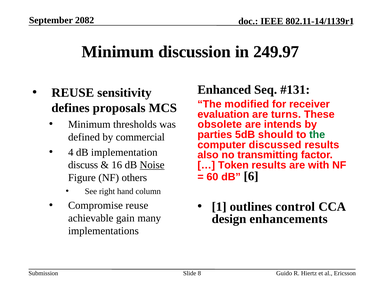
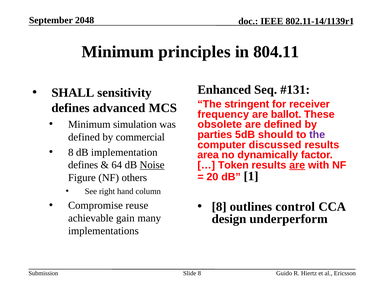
2082: 2082 -> 2048
discussion: discussion -> principles
249.97: 249.97 -> 804.11
REUSE at (73, 93): REUSE -> SHALL
modified: modified -> stringent
proposals: proposals -> advanced
evaluation: evaluation -> frequency
turns: turns -> ballot
thresholds: thresholds -> simulation
are intends: intends -> defined
the at (317, 135) colour: green -> purple
4 at (71, 153): 4 -> 8
also: also -> area
transmitting: transmitting -> dynamically
discuss at (83, 165): discuss -> defines
16: 16 -> 64
are at (297, 165) underline: none -> present
60: 60 -> 20
6: 6 -> 1
1 at (219, 207): 1 -> 8
enhancements: enhancements -> underperform
